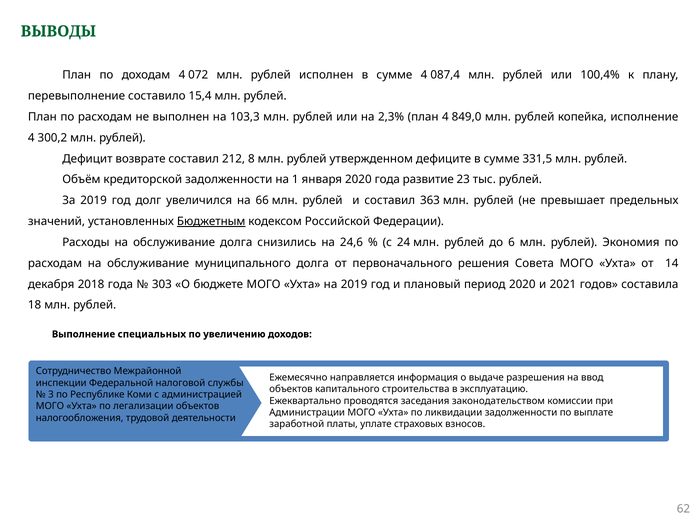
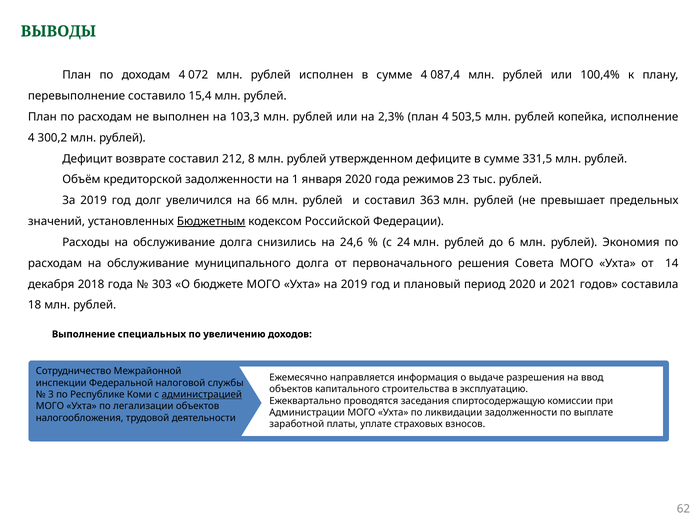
849,0: 849,0 -> 503,5
развитие: развитие -> режимов
администрацией underline: none -> present
законодательством: законодательством -> спиртосодержащую
